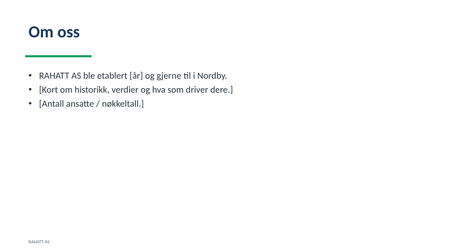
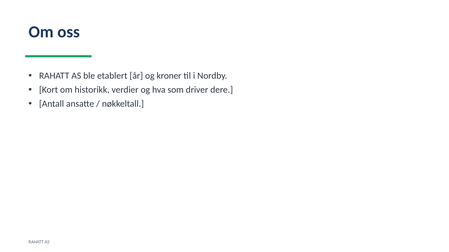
gjerne: gjerne -> kroner
